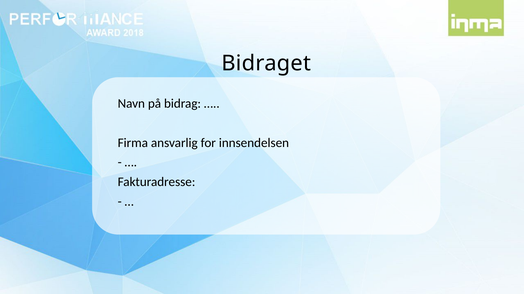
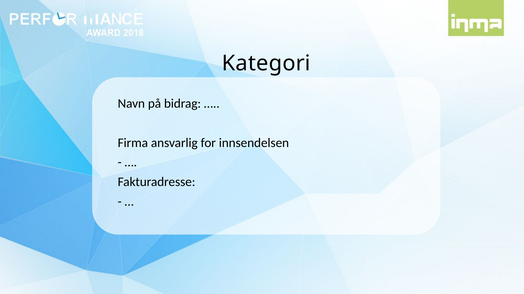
Bidraget: Bidraget -> Kategori
